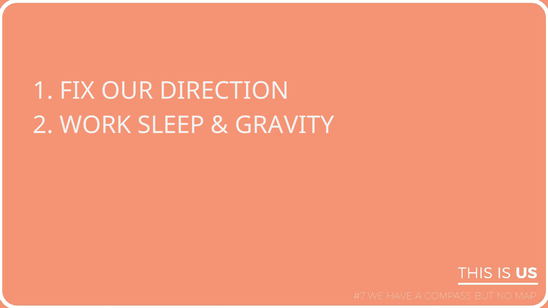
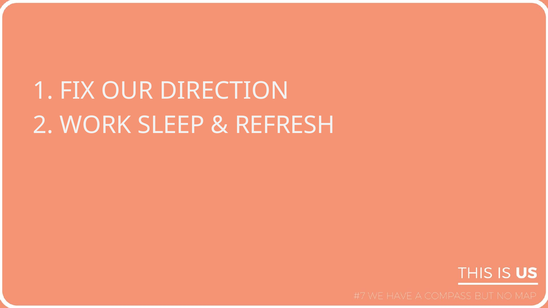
GRAVITY: GRAVITY -> REFRESH
